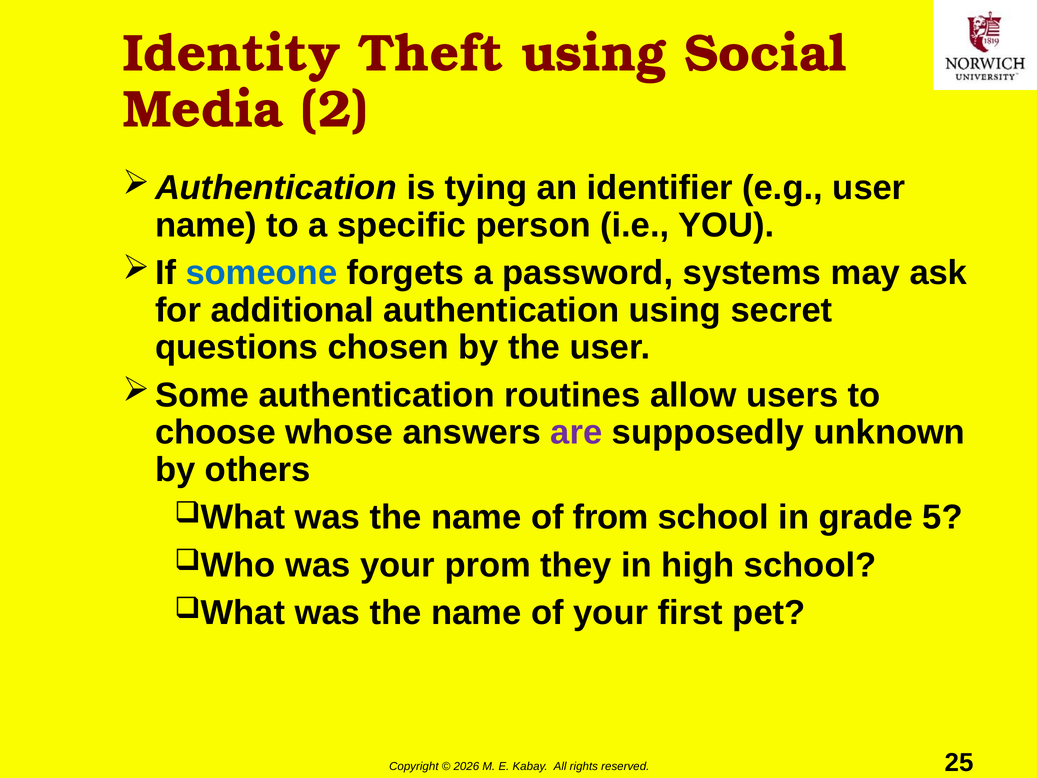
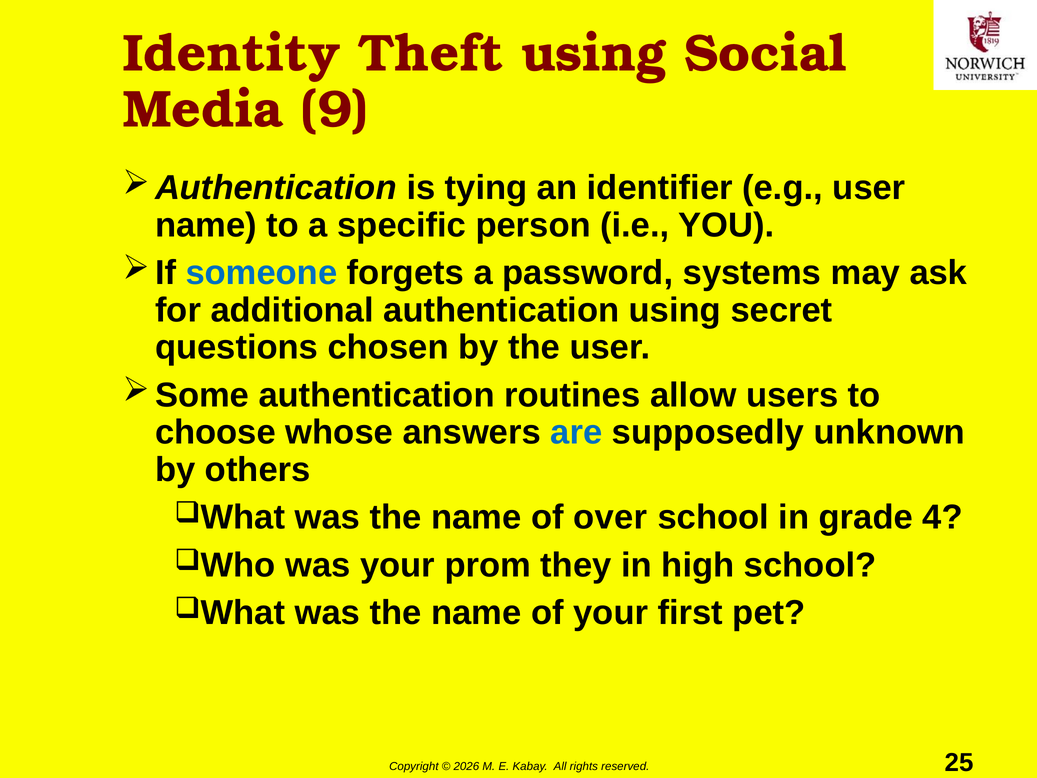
2: 2 -> 9
are colour: purple -> blue
from: from -> over
5: 5 -> 4
